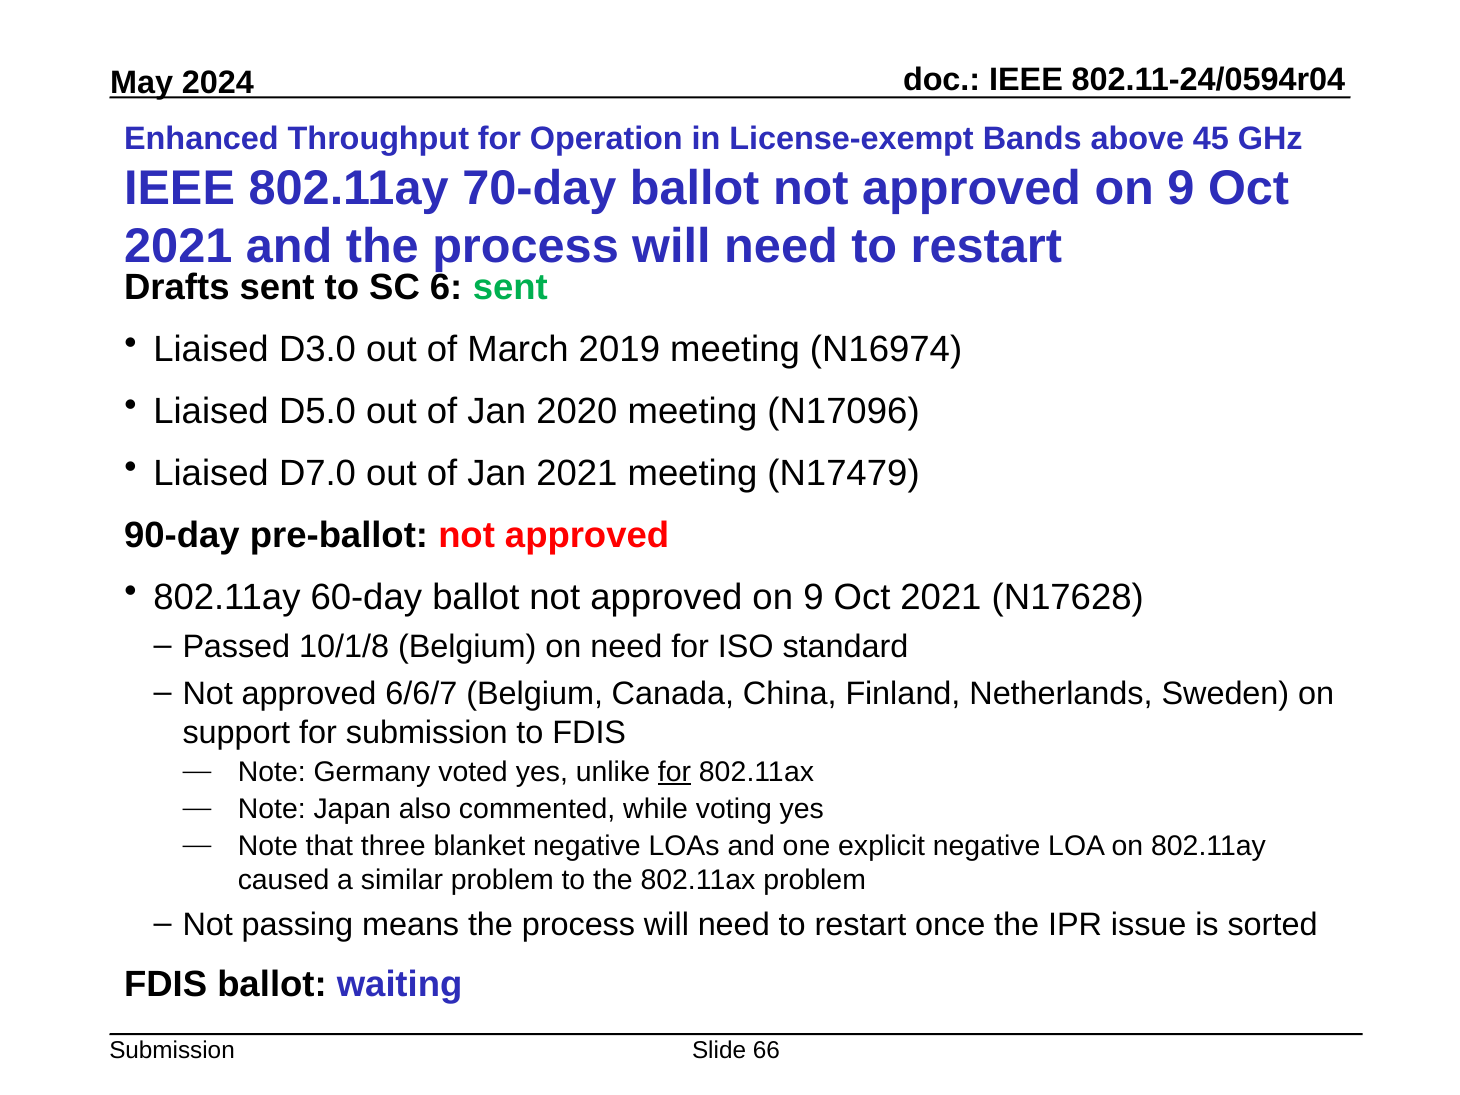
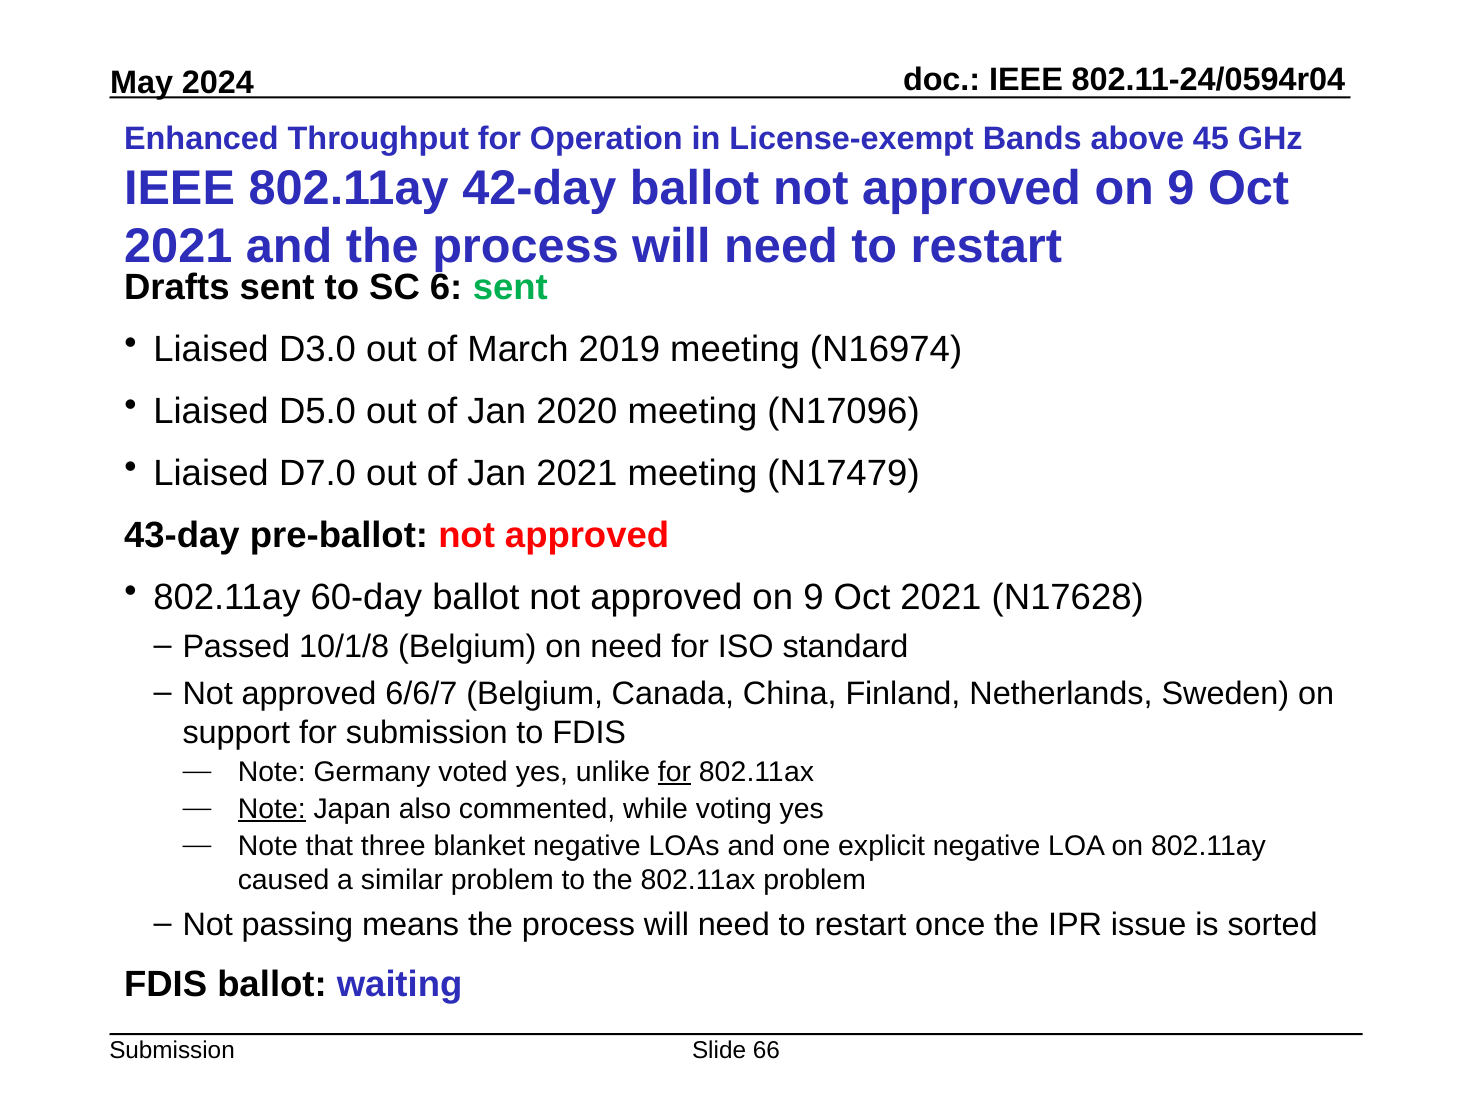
70-day: 70-day -> 42-day
90-day: 90-day -> 43-day
Note at (272, 809) underline: none -> present
